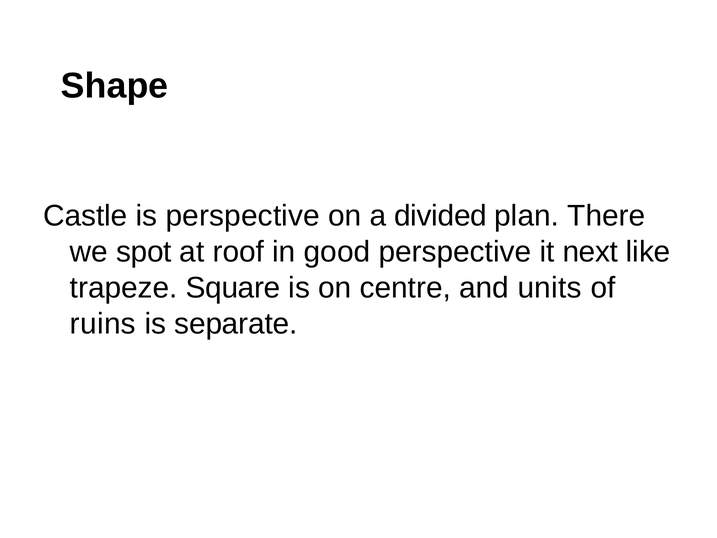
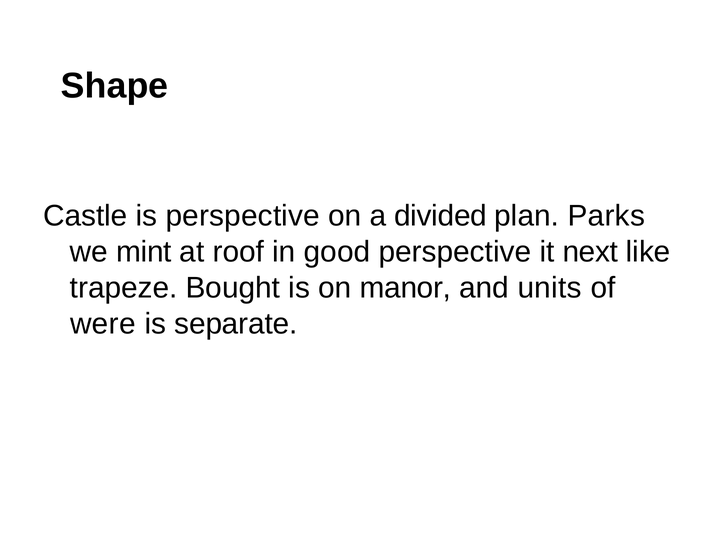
There: There -> Parks
spot: spot -> mint
Square: Square -> Bought
centre: centre -> manor
ruins: ruins -> were
